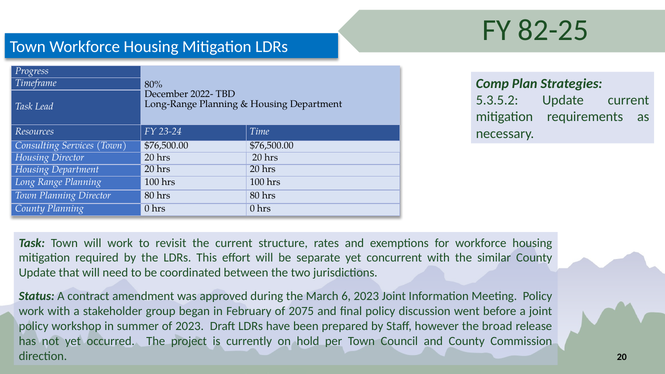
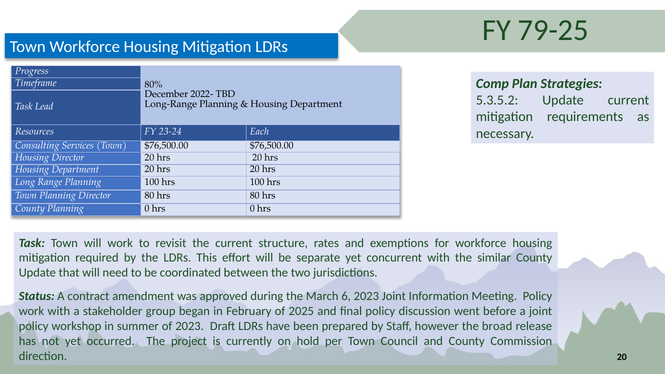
82-25: 82-25 -> 79-25
Time: Time -> Each
2075: 2075 -> 2025
